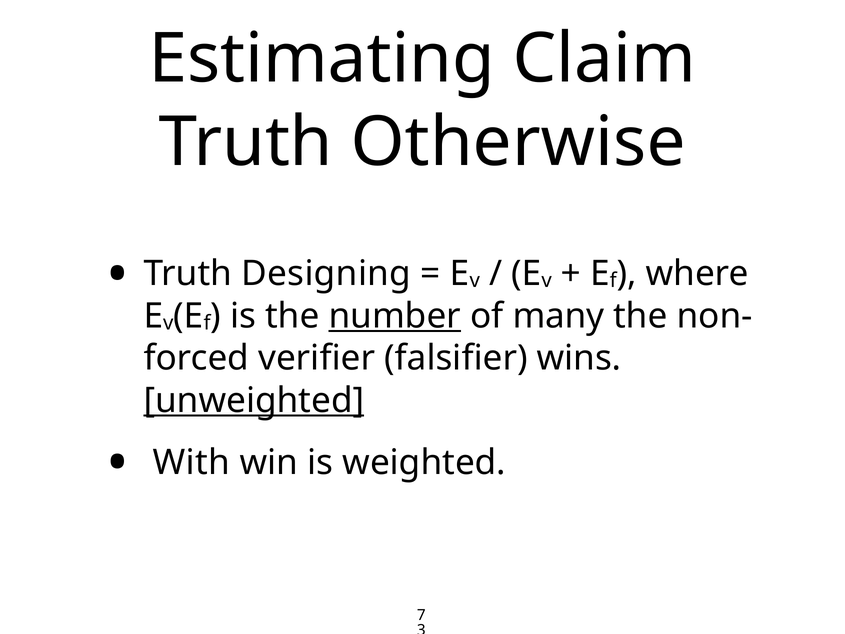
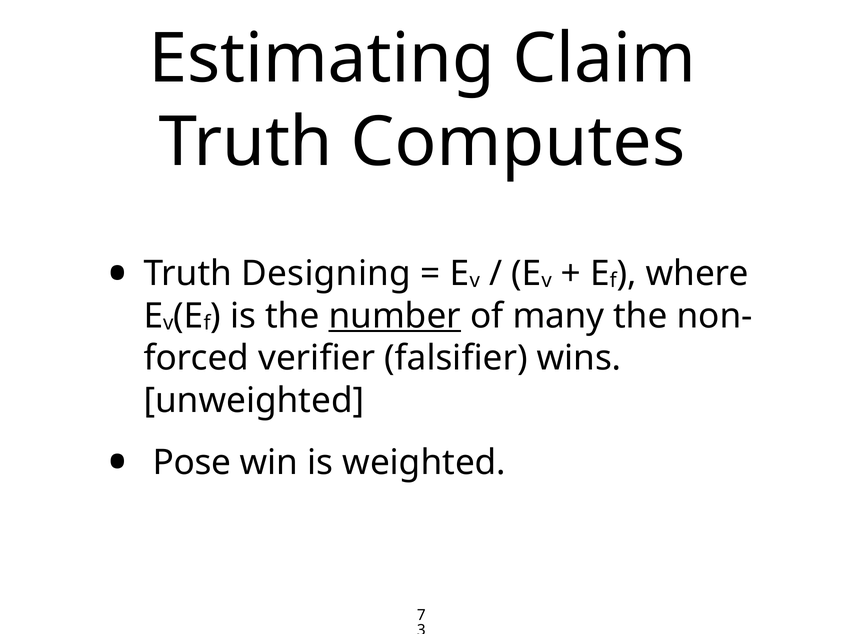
Otherwise: Otherwise -> Computes
unweighted underline: present -> none
With: With -> Pose
